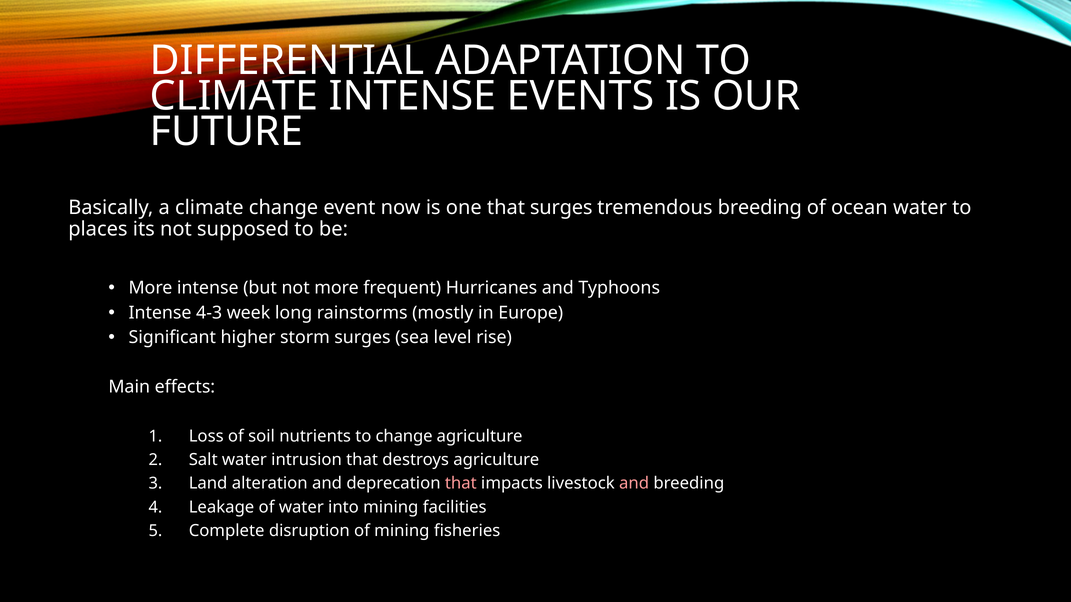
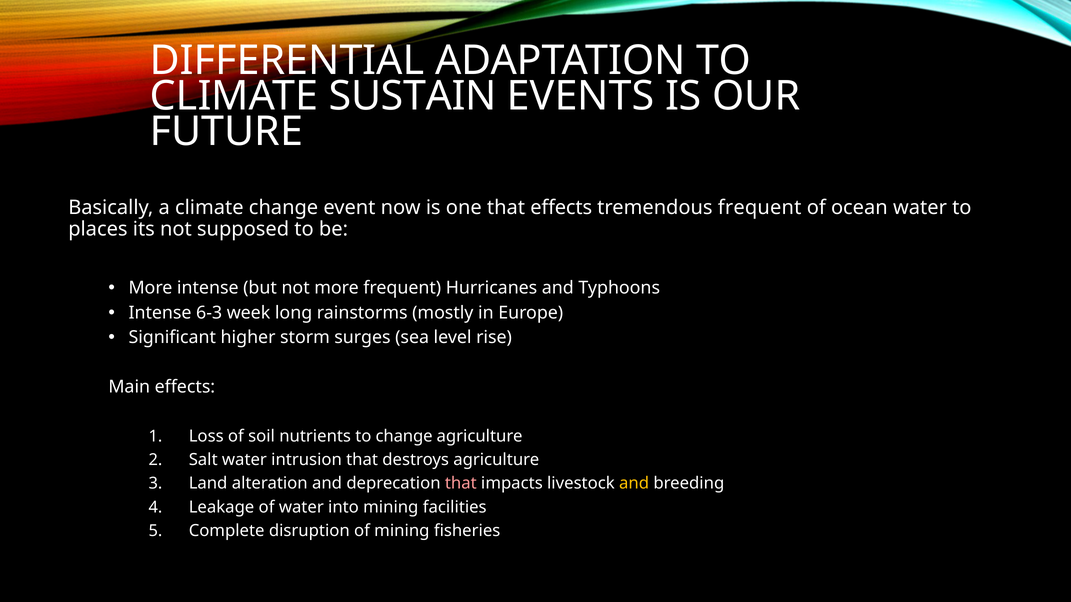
CLIMATE INTENSE: INTENSE -> SUSTAIN
that surges: surges -> effects
tremendous breeding: breeding -> frequent
4-3: 4-3 -> 6-3
and at (634, 484) colour: pink -> yellow
